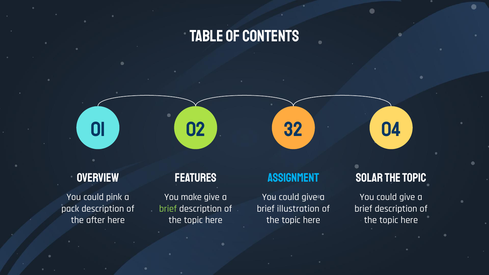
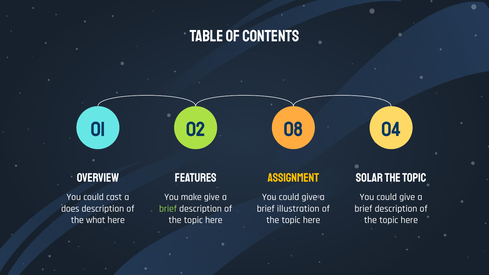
32: 32 -> 08
ASSIGNMENT colour: light blue -> yellow
pink: pink -> cast
pack: pack -> does
after: after -> what
